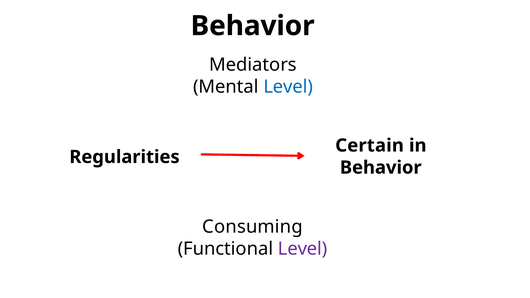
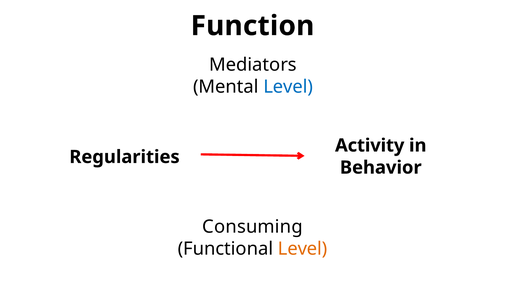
Behavior at (253, 26): Behavior -> Function
Certain: Certain -> Activity
Level at (303, 249) colour: purple -> orange
